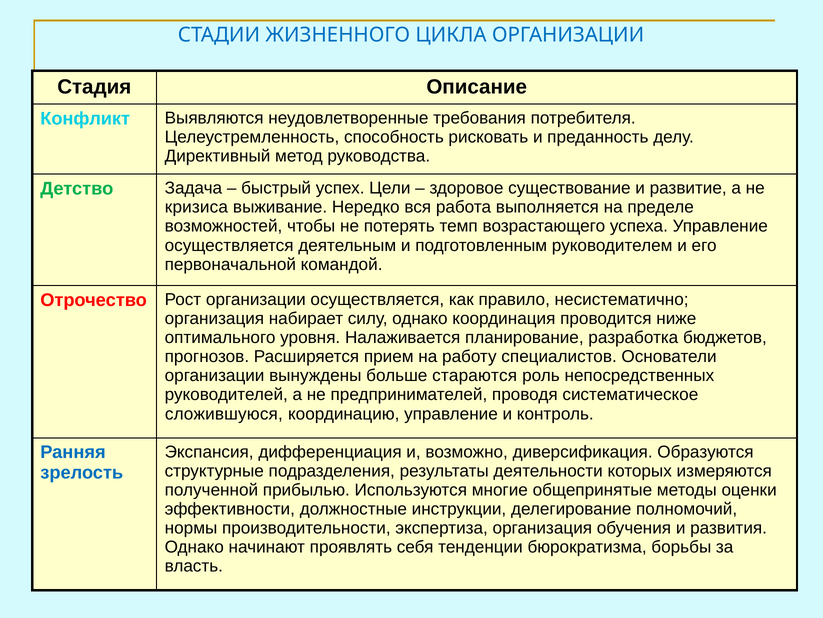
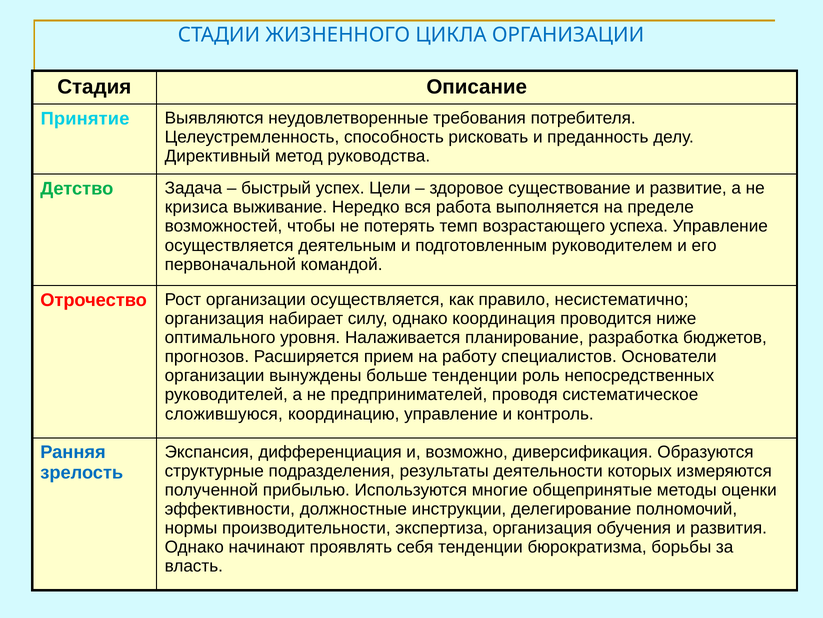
Конфликт: Конфликт -> Принятие
больше стараются: стараются -> тенденции
